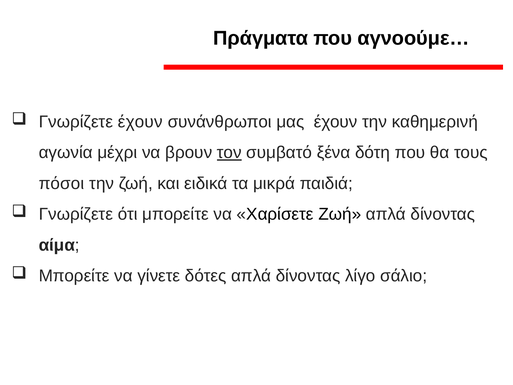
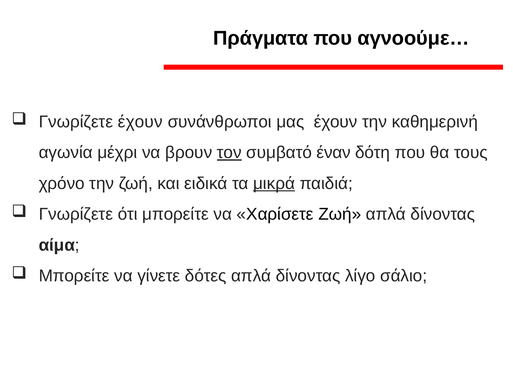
ξένα: ξένα -> έναν
πόσοι: πόσοι -> χρόνο
μικρά underline: none -> present
